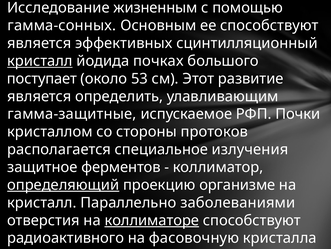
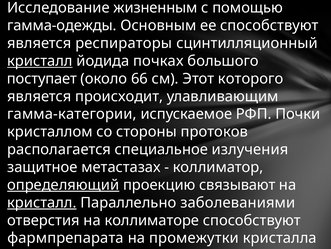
гамма-сонных: гамма-сонных -> гамма-одежды
эффективных: эффективных -> респираторы
53: 53 -> 66
развитие: развитие -> которого
определить: определить -> происходит
гамма-защитные: гамма-защитные -> гамма-категории
ферментов: ферментов -> метастазах
организме: организме -> связывают
кристалл at (42, 202) underline: none -> present
коллиматоре underline: present -> none
радиоактивного: радиоактивного -> фармпрепарата
фасовочную: фасовочную -> промежутки
